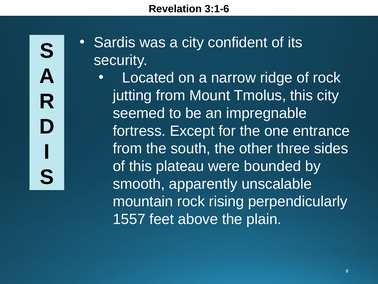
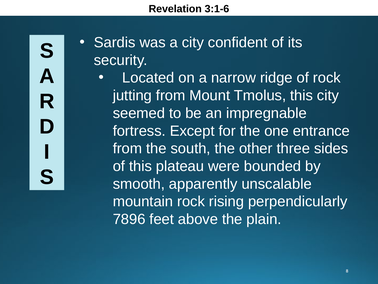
1557: 1557 -> 7896
